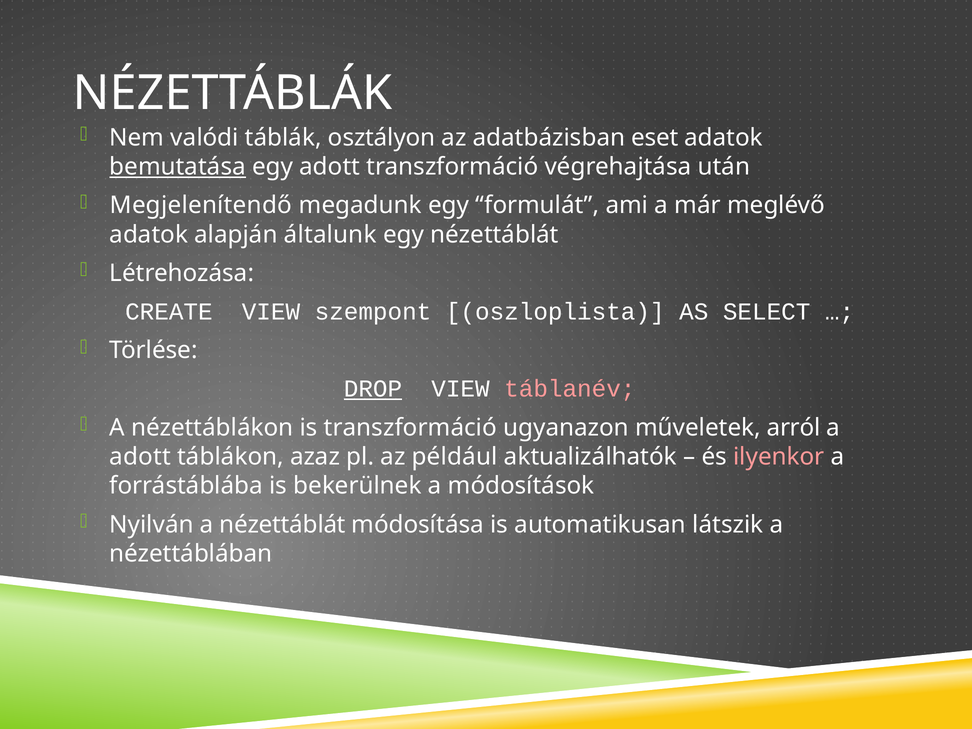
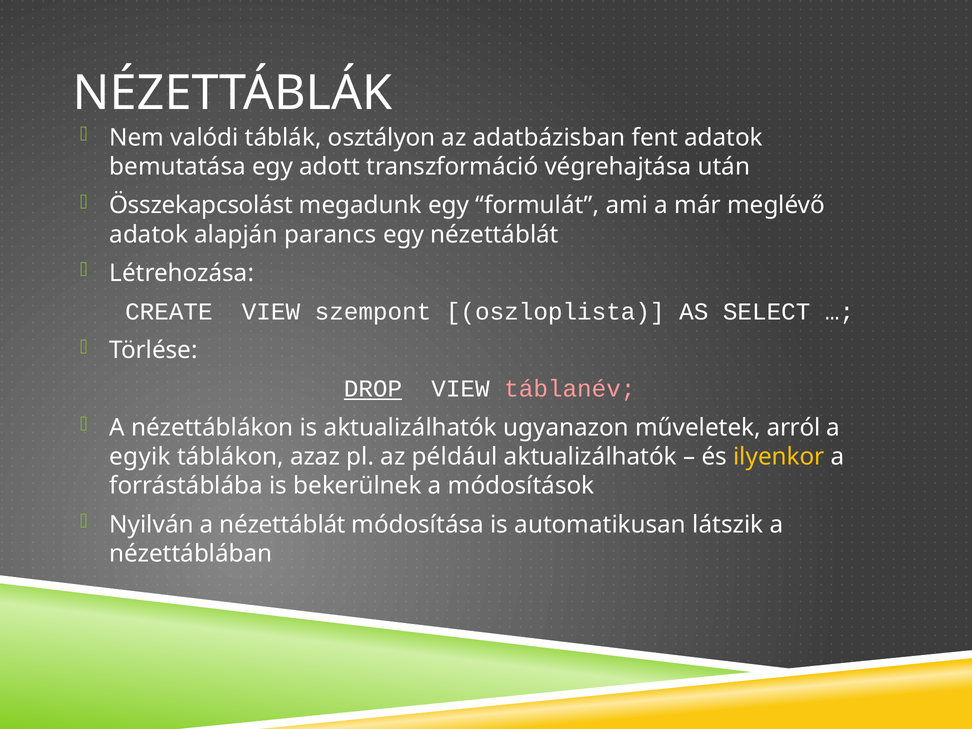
eset: eset -> fent
bemutatása underline: present -> none
Megjelenítendő: Megjelenítendő -> Összekapcsolást
általunk: általunk -> parancs
is transzformáció: transzformáció -> aktualizálhatók
adott at (140, 457): adott -> egyik
ilyenkor colour: pink -> yellow
